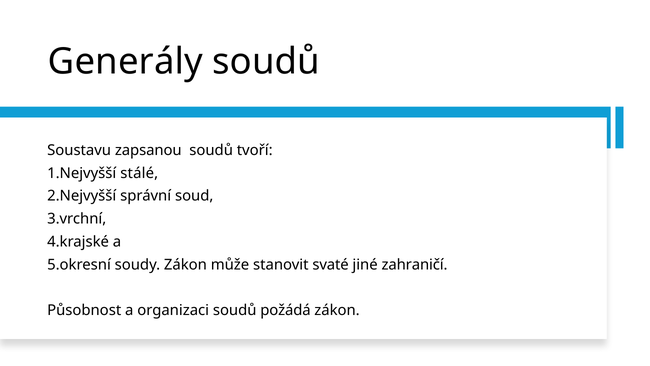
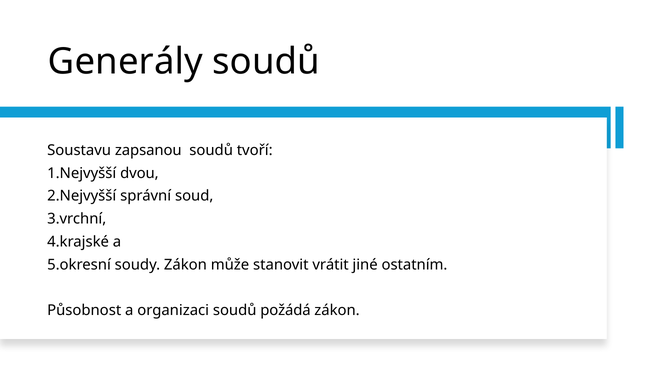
stálé: stálé -> dvou
svaté: svaté -> vrátit
zahraničí: zahraničí -> ostatním
